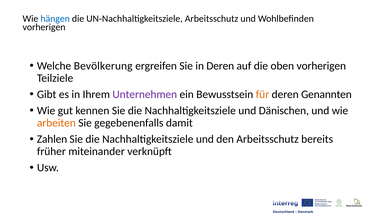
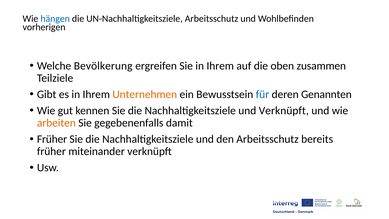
Sie in Deren: Deren -> Ihrem
oben vorherigen: vorherigen -> zusammen
Unternehmen colour: purple -> orange
für colour: orange -> blue
und Dänischen: Dänischen -> Verknüpft
Zahlen at (52, 139): Zahlen -> Früher
